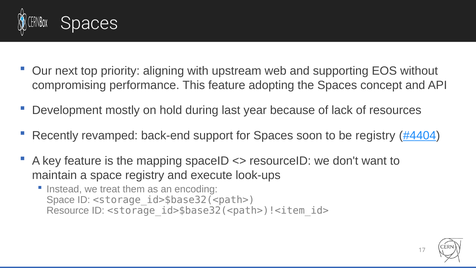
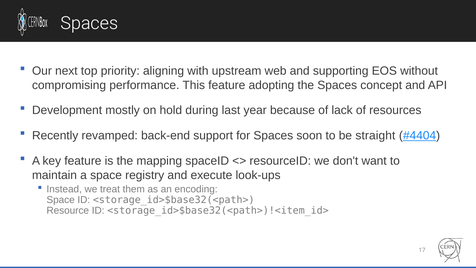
be registry: registry -> straight
